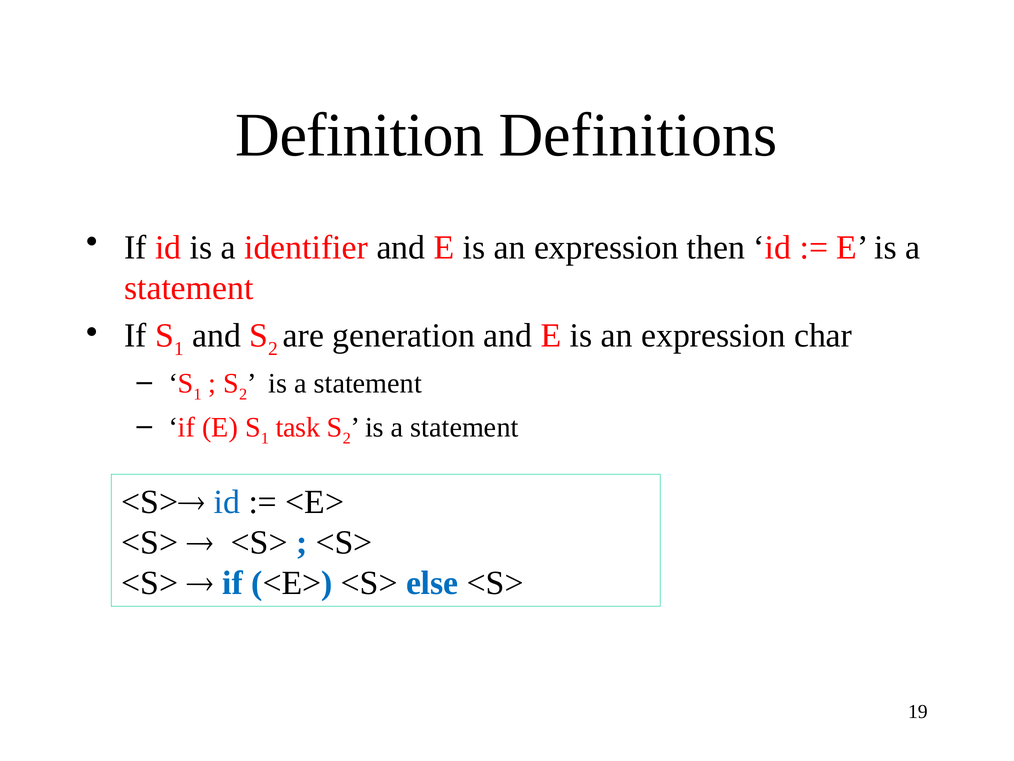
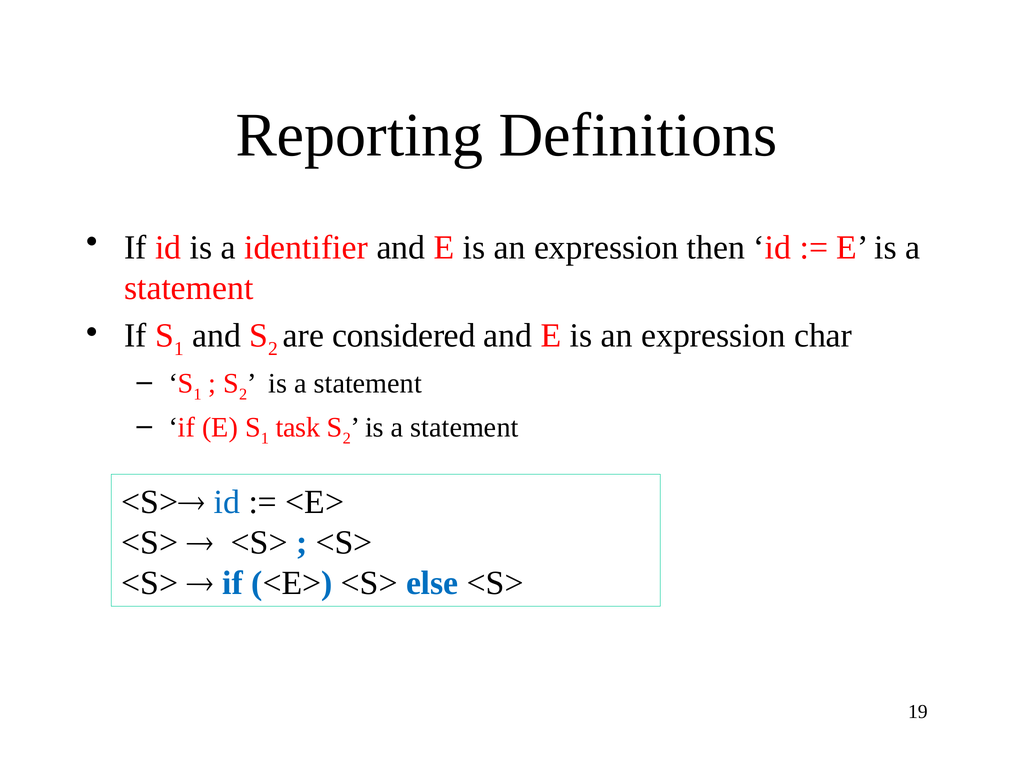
Definition: Definition -> Reporting
generation: generation -> considered
